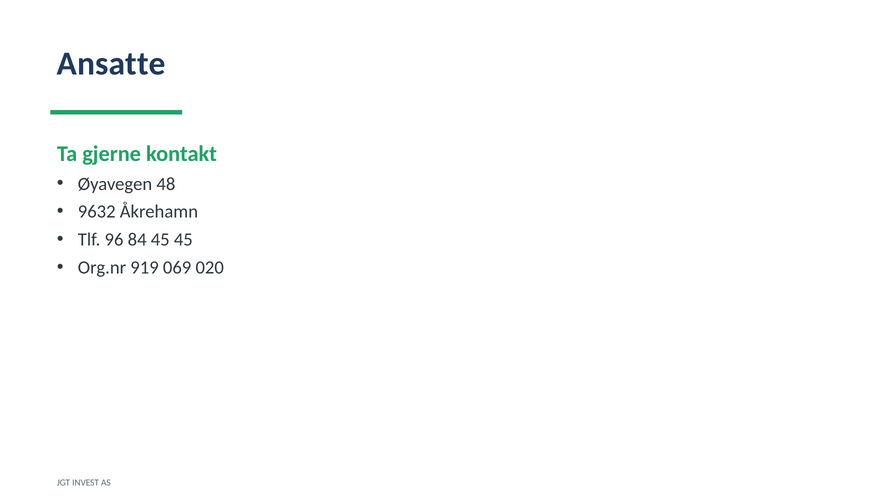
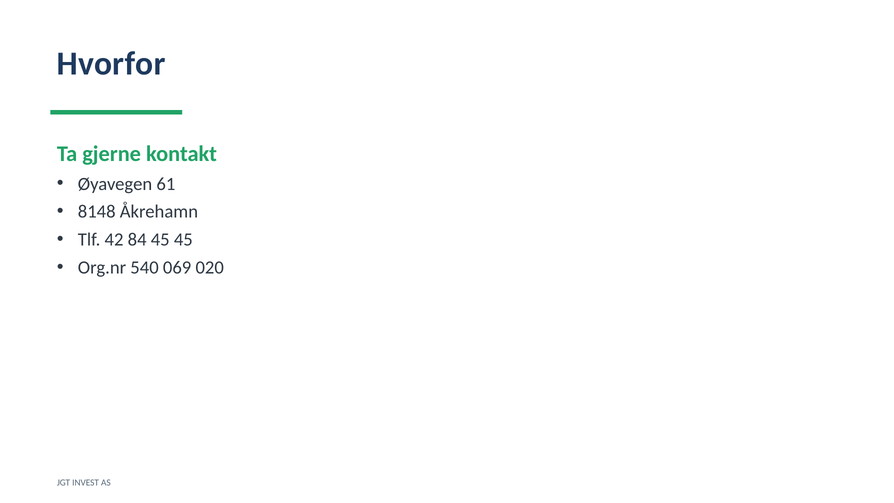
Ansatte: Ansatte -> Hvorfor
48: 48 -> 61
9632: 9632 -> 8148
96: 96 -> 42
919: 919 -> 540
